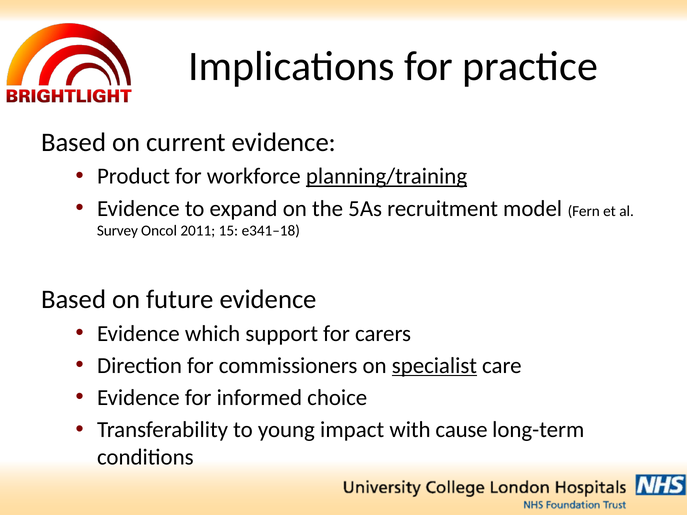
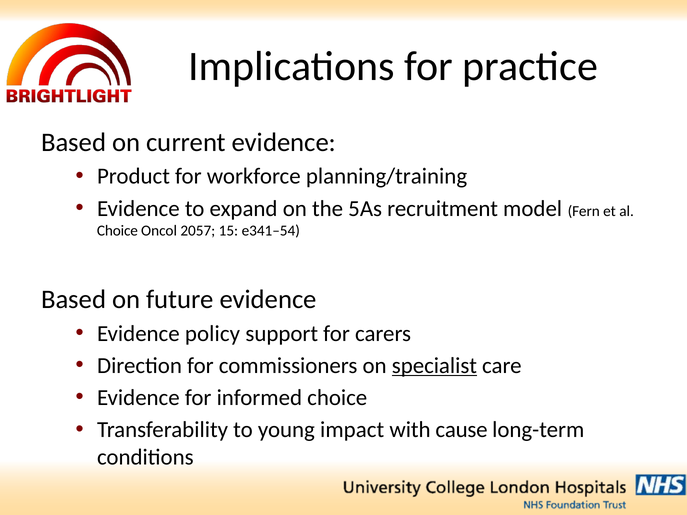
planning/training underline: present -> none
Survey at (117, 231): Survey -> Choice
2011: 2011 -> 2057
e341–18: e341–18 -> e341–54
which: which -> policy
